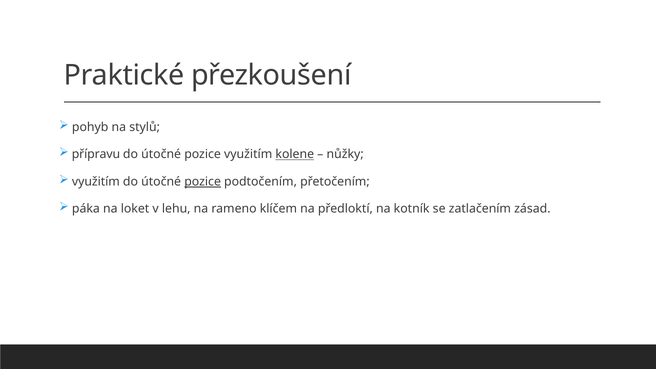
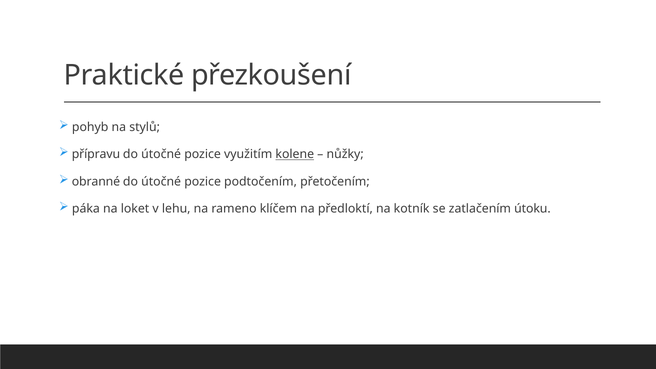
využitím at (96, 182): využitím -> obranné
pozice at (203, 182) underline: present -> none
zásad: zásad -> útoku
